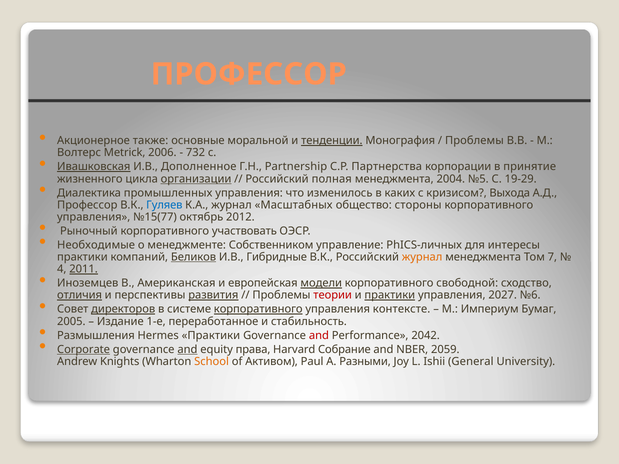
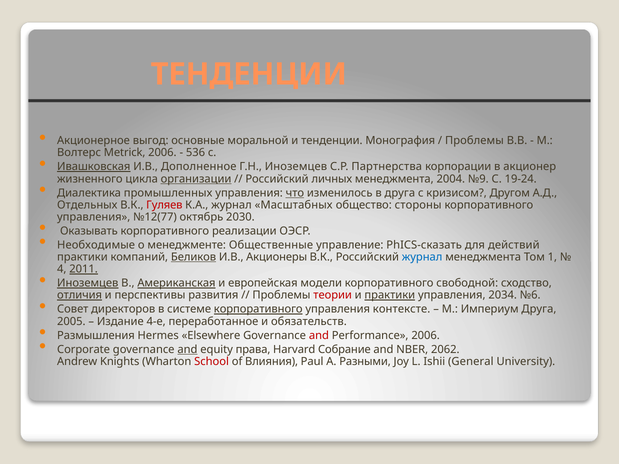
ПРОФЕССОР at (249, 74): ПРОФЕССОР -> ТЕНДЕНЦИИ
также: также -> выгод
тенденции at (332, 141) underline: present -> none
732: 732 -> 536
Г.Н Partnership: Partnership -> Иноземцев
принятие: принятие -> акционер
полная: полная -> личных
№5: №5 -> №9
19-29: 19-29 -> 19-24
что underline: none -> present
в каких: каких -> друга
Выхода: Выхода -> Другом
Профессор at (87, 205): Профессор -> Отдельных
Гуляев colour: blue -> red
№15(77: №15(77 -> №12(77
2012: 2012 -> 2030
Рыночный: Рыночный -> Оказывать
участвовать: участвовать -> реализации
Собственником: Собственником -> Общественные
PhICS-личных: PhICS-личных -> PhICS-сказать
интересы: интересы -> действий
Гибридные: Гибридные -> Акционеры
журнал at (422, 257) colour: orange -> blue
7: 7 -> 1
Иноземцев at (88, 283) underline: none -> present
Американская underline: none -> present
модели underline: present -> none
развития underline: present -> none
2027: 2027 -> 2034
директоров underline: present -> none
Империум Бумаг: Бумаг -> Друга
1-е: 1-е -> 4-е
стабильность: стабильность -> обязательств
Hermes Практики: Практики -> Elsewhere
Performance 2042: 2042 -> 2006
Corporate underline: present -> none
2059: 2059 -> 2062
School colour: orange -> red
Активом: Активом -> Влияния
